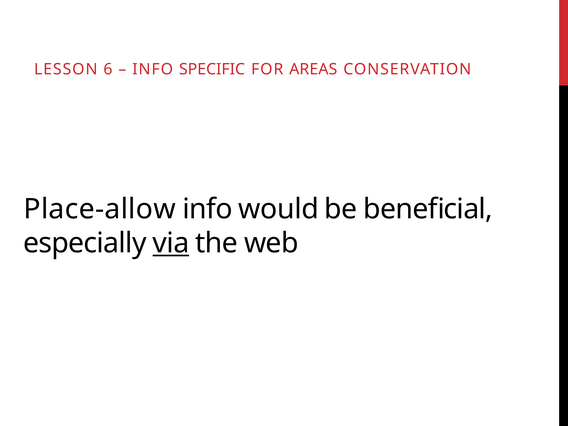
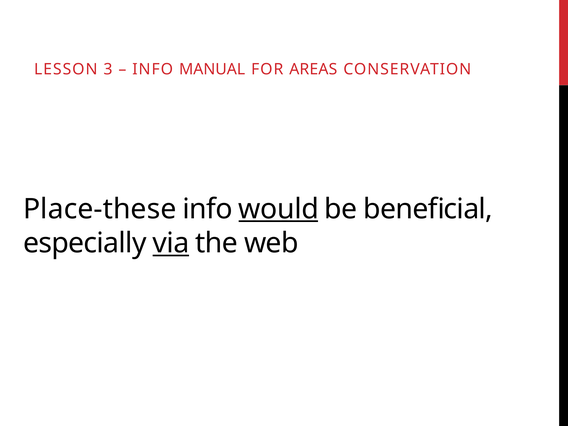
6: 6 -> 3
SPECIFIC: SPECIFIC -> MANUAL
Place-allow: Place-allow -> Place-these
would underline: none -> present
